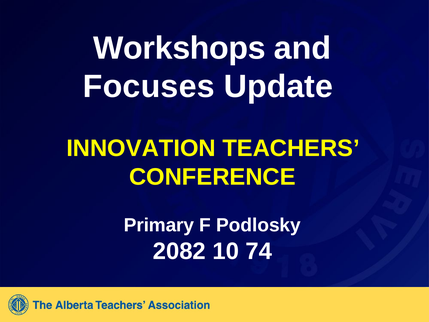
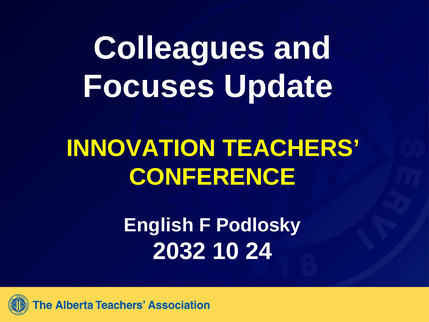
Workshops: Workshops -> Colleagues
Primary: Primary -> English
2082: 2082 -> 2032
74: 74 -> 24
